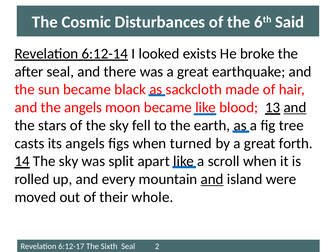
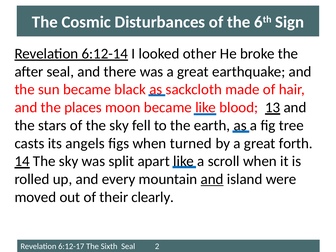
Said: Said -> Sign
exists: exists -> other
the angels: angels -> places
and at (295, 107) underline: present -> none
whole: whole -> clearly
